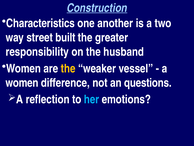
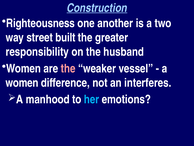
Characteristics: Characteristics -> Righteousness
the at (68, 68) colour: yellow -> pink
questions: questions -> interferes
reflection: reflection -> manhood
